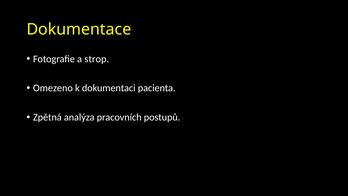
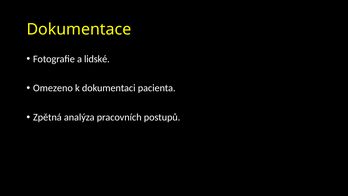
strop: strop -> lidské
